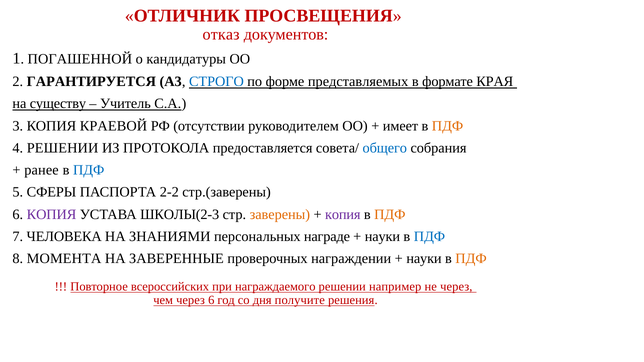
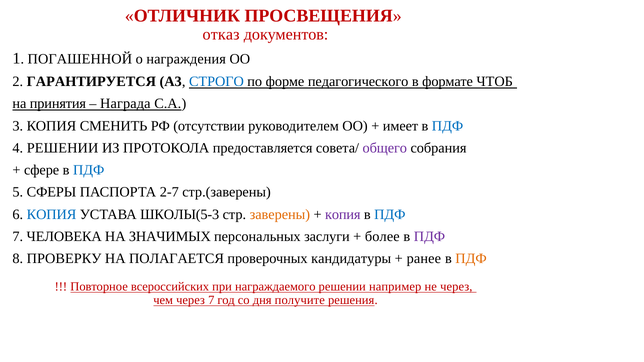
кандидатуры: кандидатуры -> награждения
представляемых: представляемых -> педагогического
КРАЯ: КРАЯ -> ЧТОБ
существу: существу -> принятия
Учитель: Учитель -> Награда
КРАЕВОЙ: КРАЕВОЙ -> СМЕНИТЬ
ПДФ at (448, 126) colour: orange -> blue
общего colour: blue -> purple
ранее: ранее -> сфере
2-2: 2-2 -> 2-7
КОПИЯ at (52, 215) colour: purple -> blue
ШКОЛЫ(2-3: ШКОЛЫ(2-3 -> ШКОЛЫ(5-3
ПДФ at (390, 215) colour: orange -> blue
ЗНАНИЯМИ: ЗНАНИЯМИ -> ЗНАЧИМЫХ
награде: награде -> заслуги
науки at (382, 237): науки -> более
ПДФ at (429, 237) colour: blue -> purple
МОМЕНТА: МОМЕНТА -> ПРОВЕРКУ
ЗАВЕРЕННЫЕ: ЗАВЕРЕННЫЕ -> ПОЛАГАЕТСЯ
награждении: награждении -> кандидатуры
науки at (424, 259): науки -> ранее
через 6: 6 -> 7
